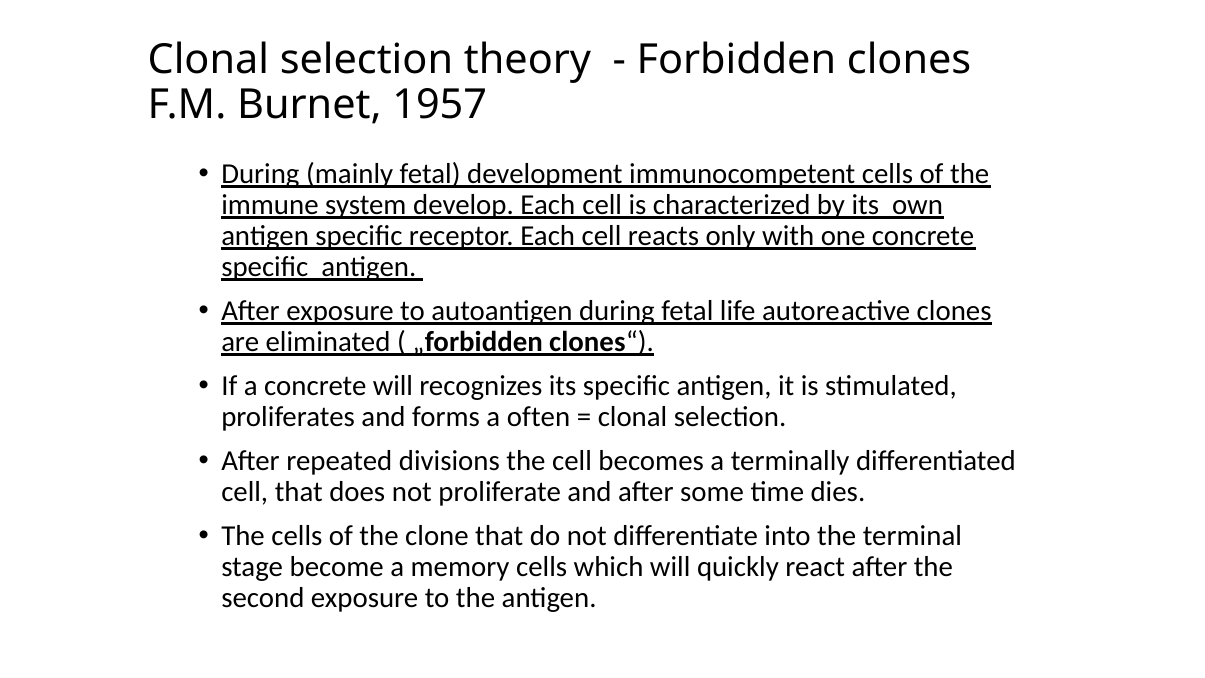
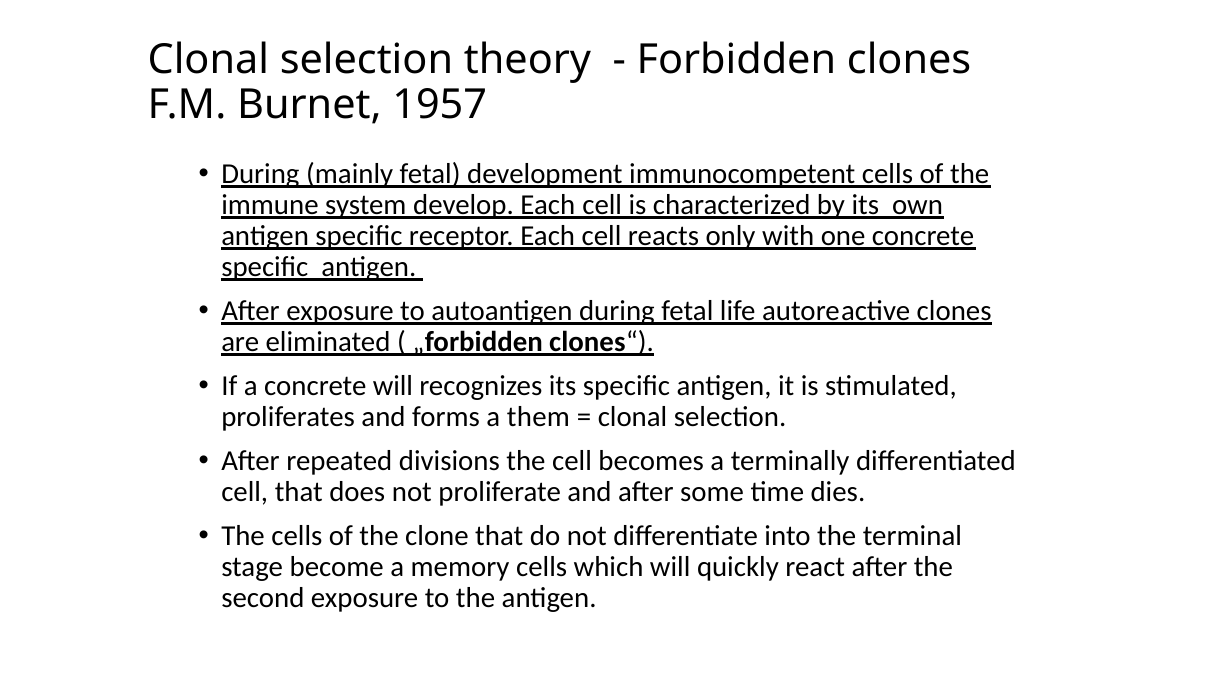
often: often -> them
